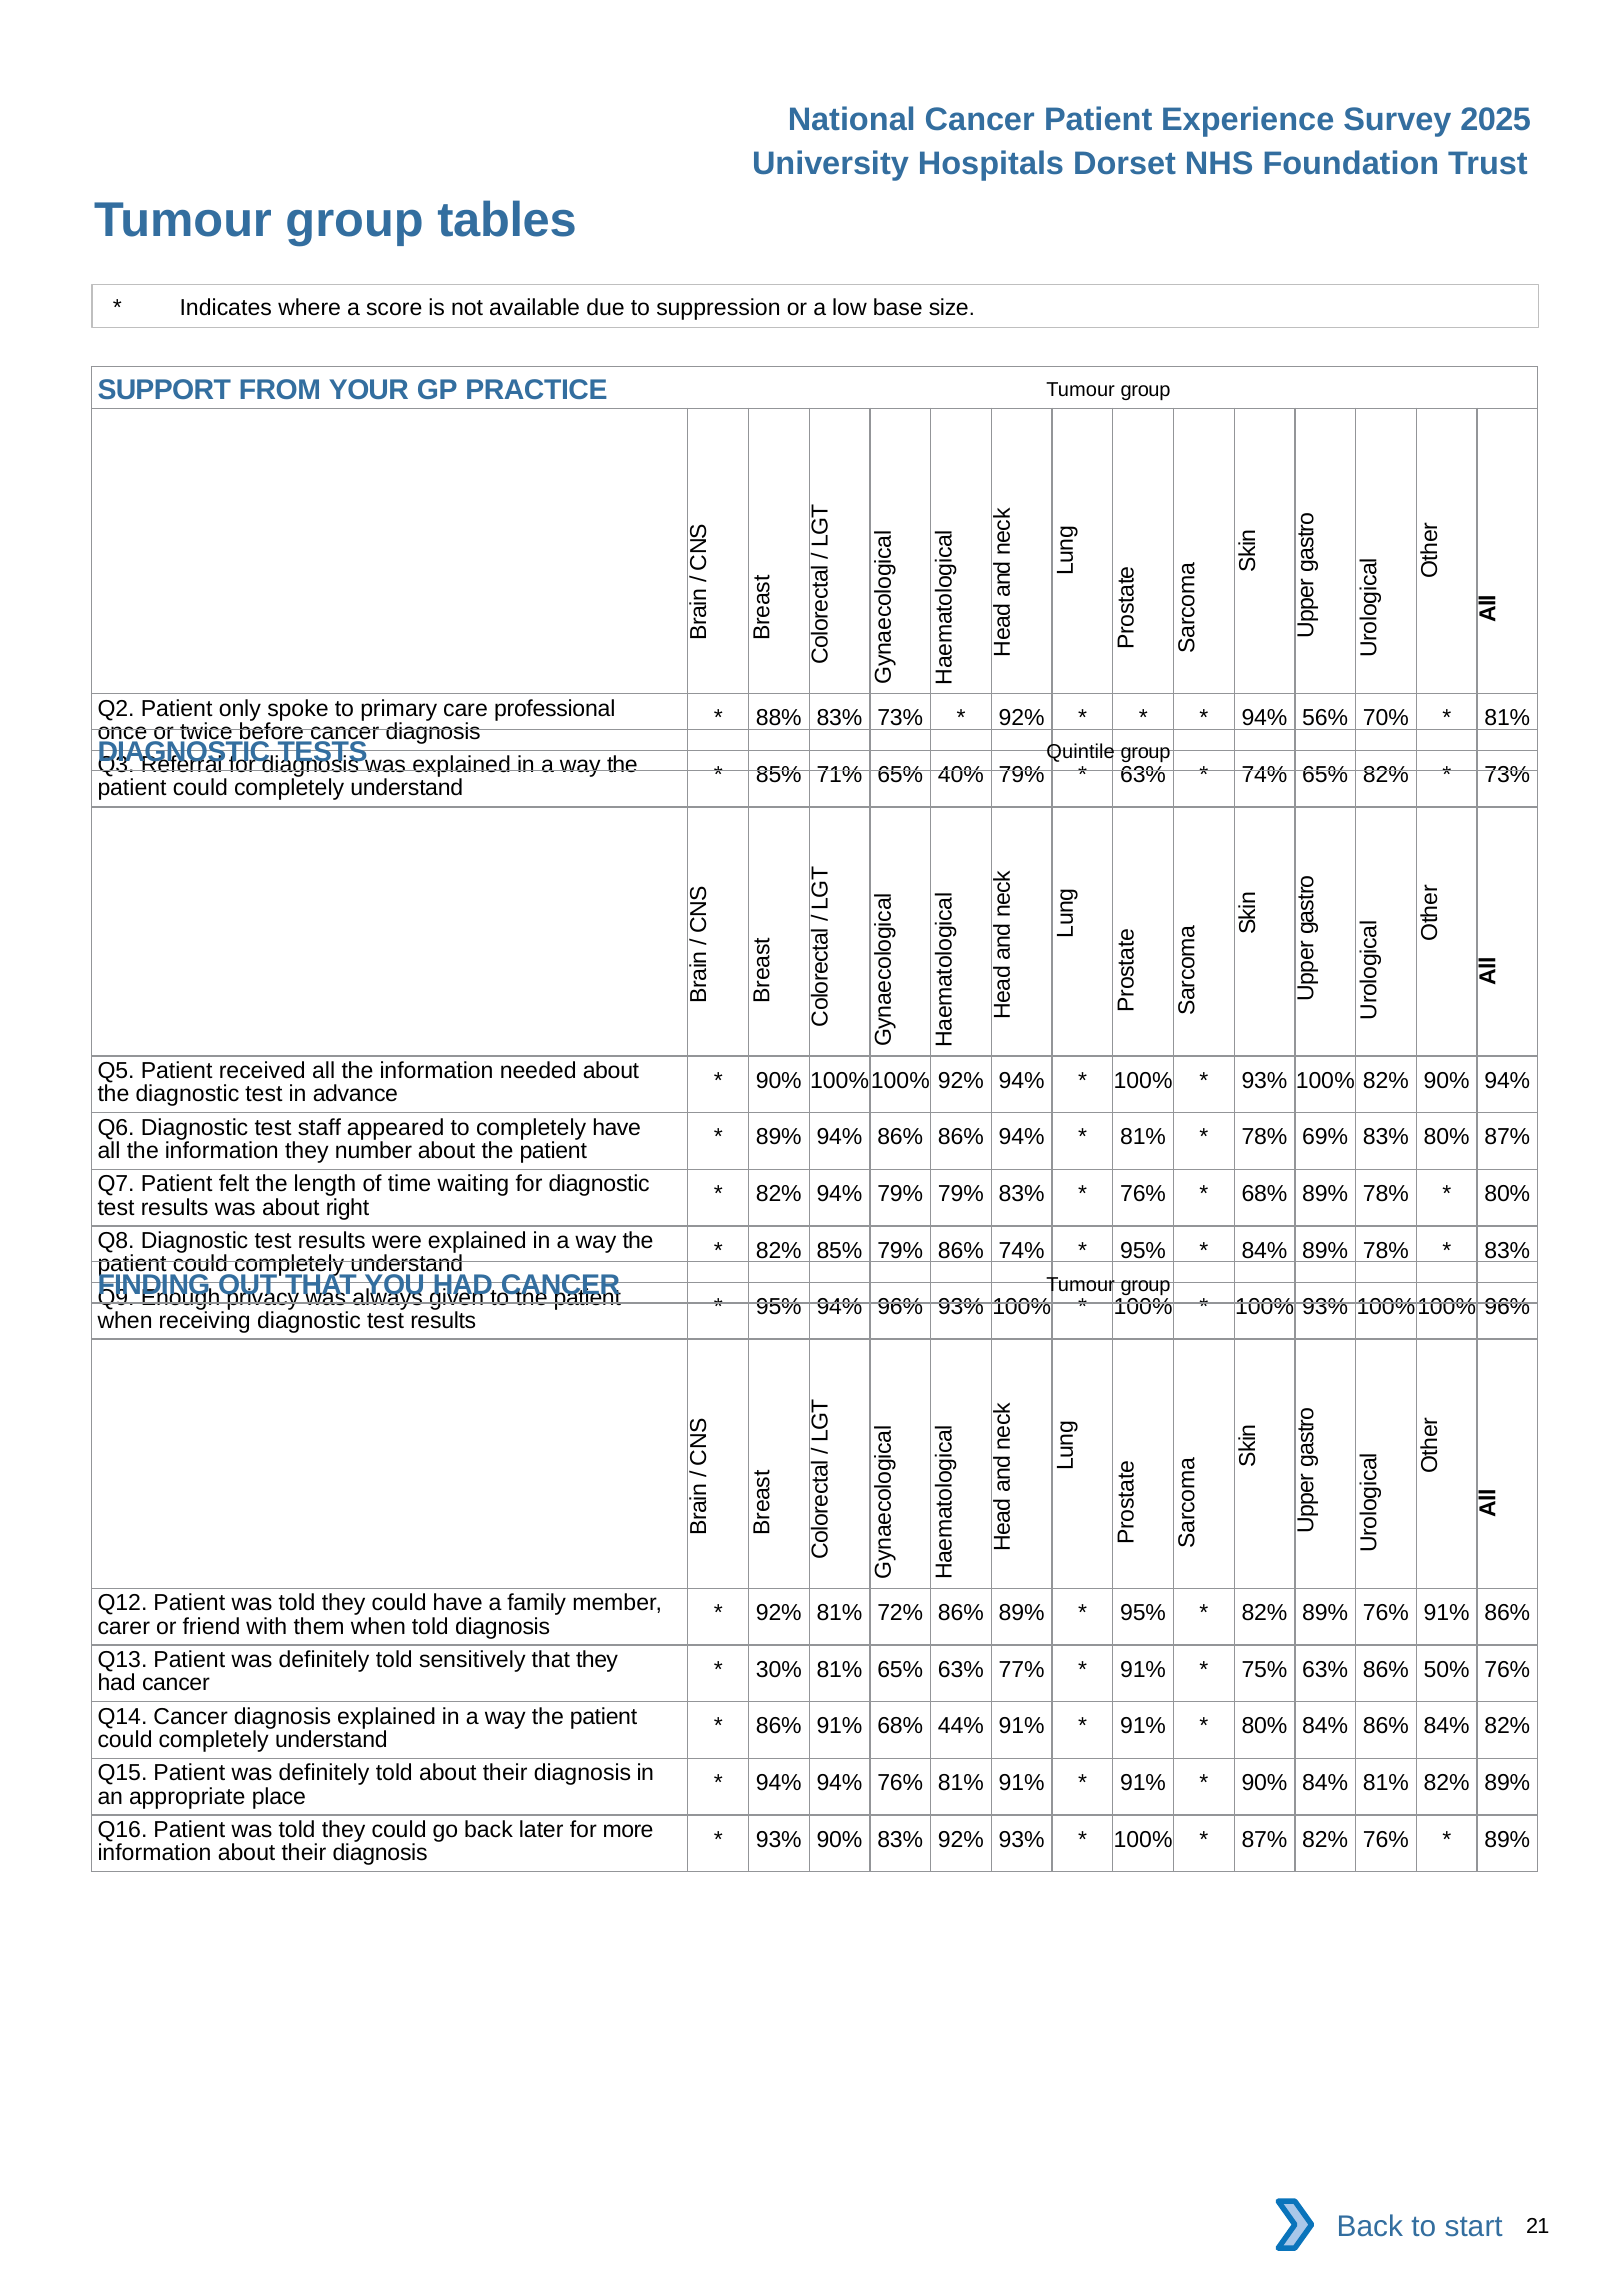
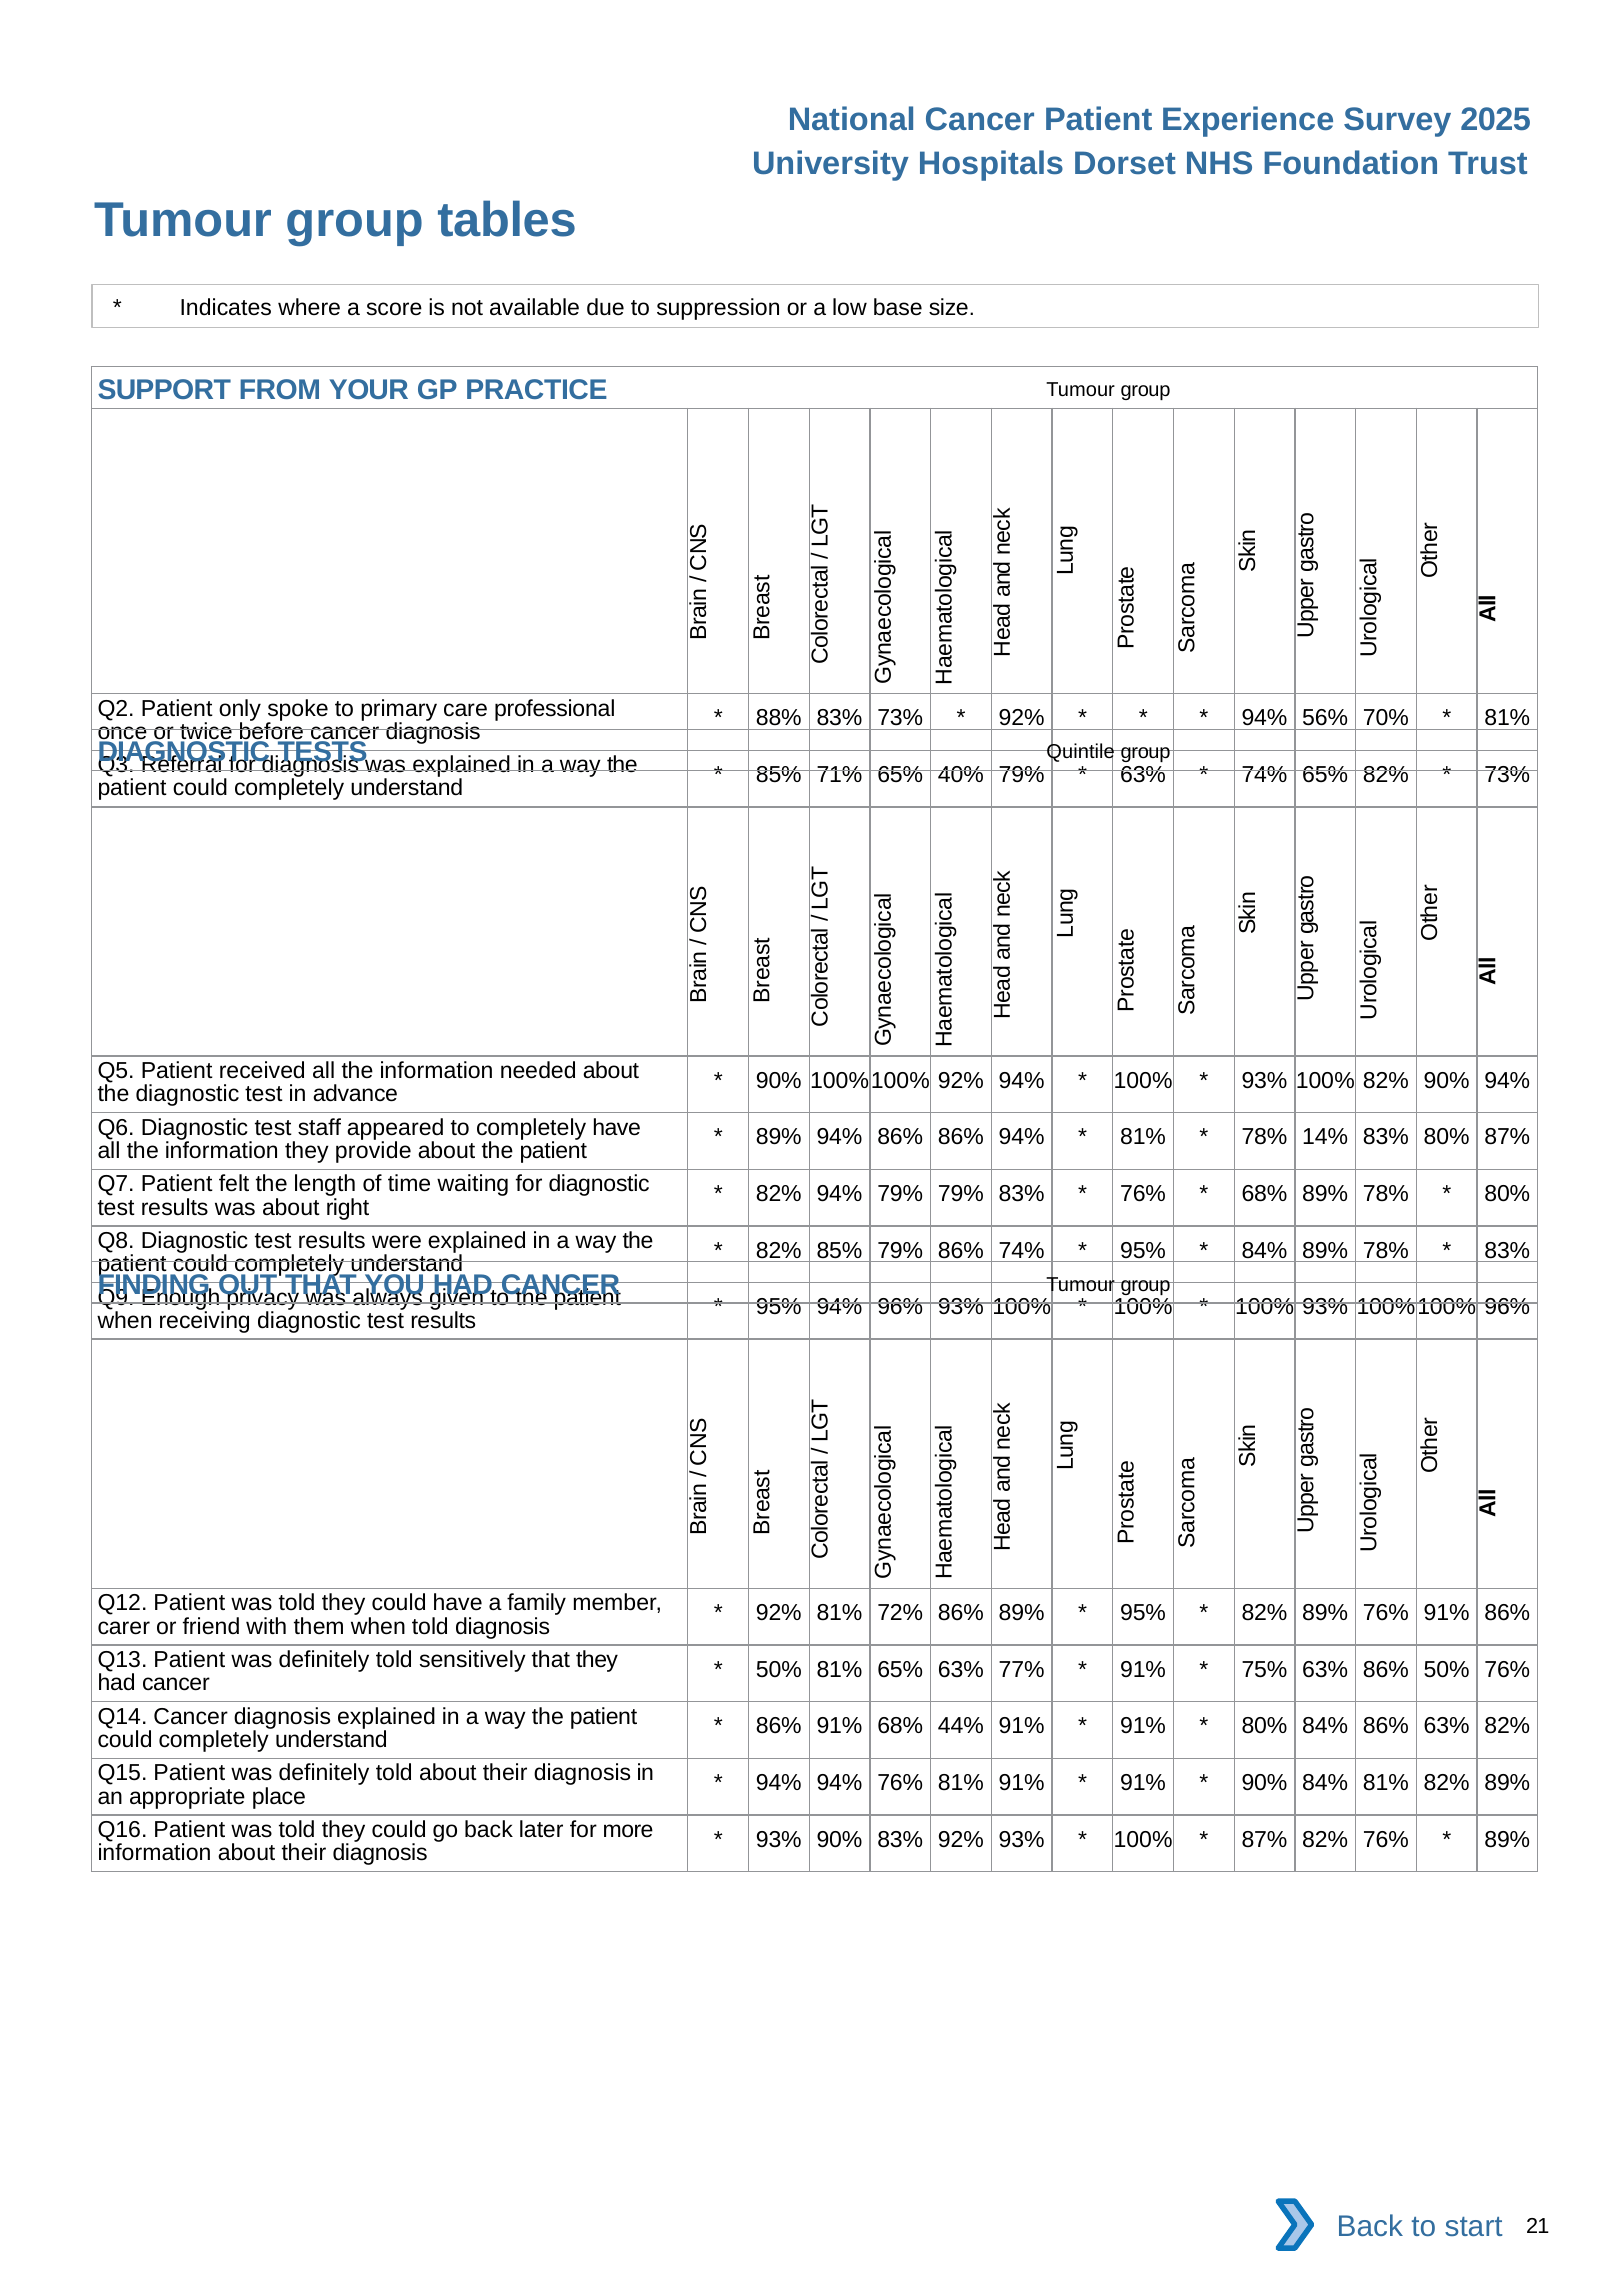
69%: 69% -> 14%
number: number -> provide
30% at (779, 1669): 30% -> 50%
86% 84%: 84% -> 63%
